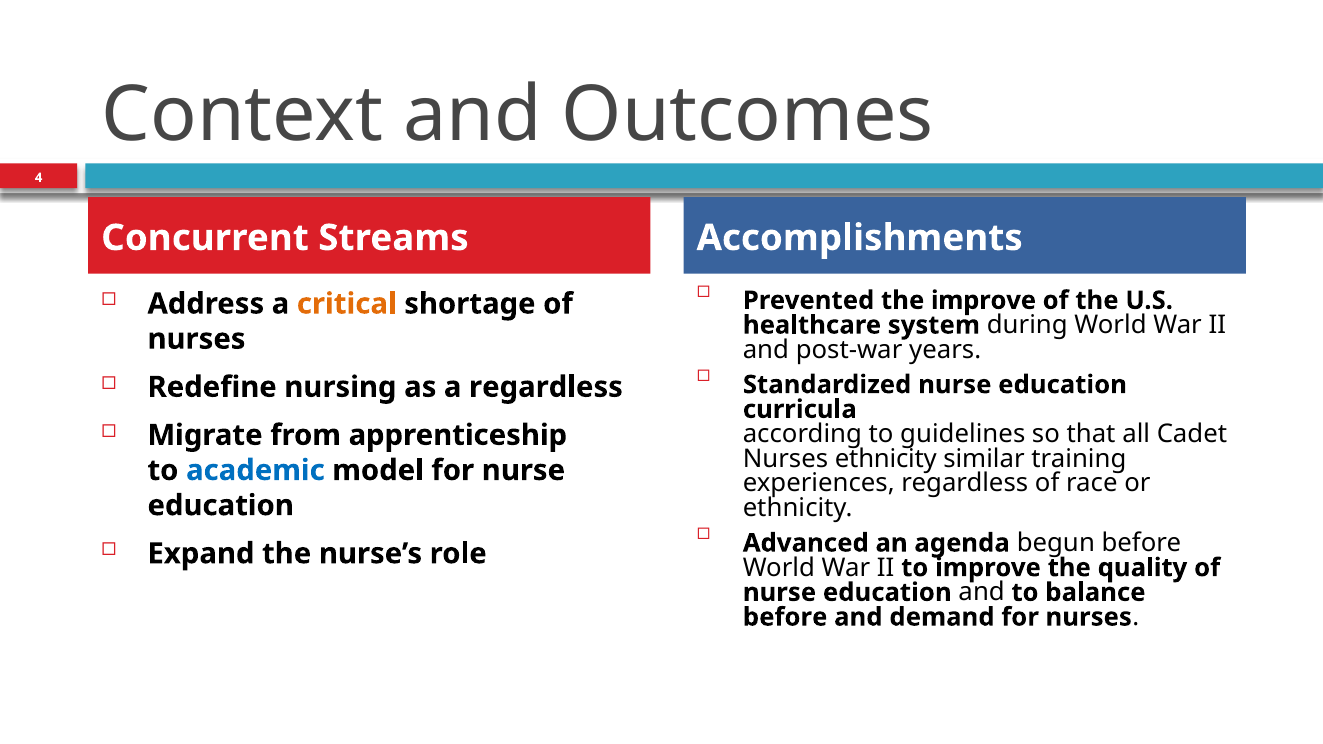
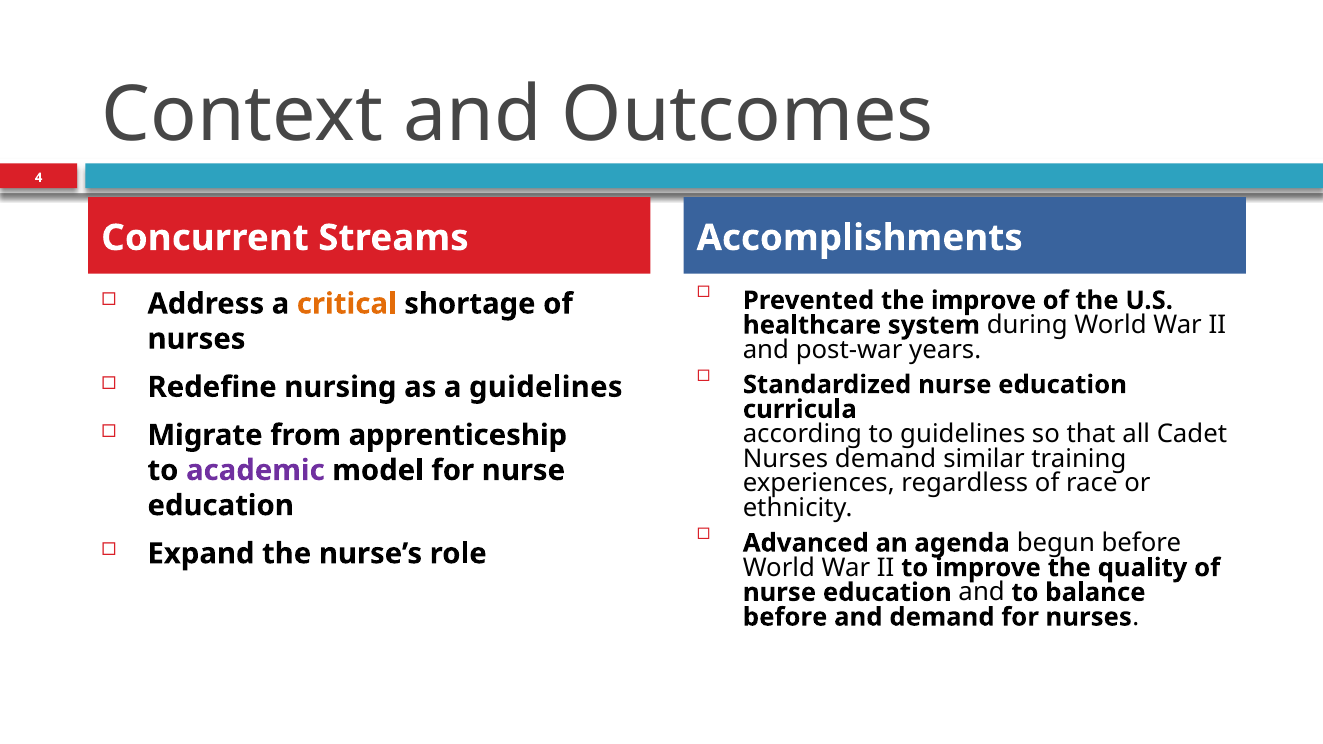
a regardless: regardless -> guidelines
Nurses ethnicity: ethnicity -> demand
academic colour: blue -> purple
